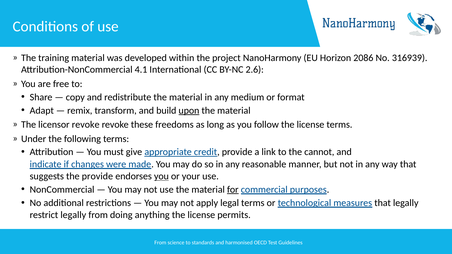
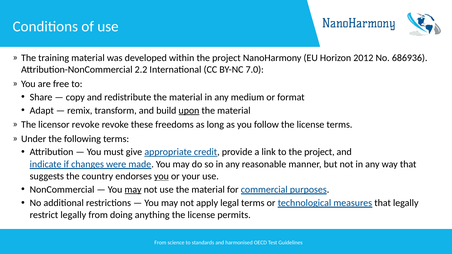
2086: 2086 -> 2012
316939: 316939 -> 686936
4.1: 4.1 -> 2.2
2.6: 2.6 -> 7.0
to the cannot: cannot -> project
the provide: provide -> country
may at (133, 190) underline: none -> present
for underline: present -> none
